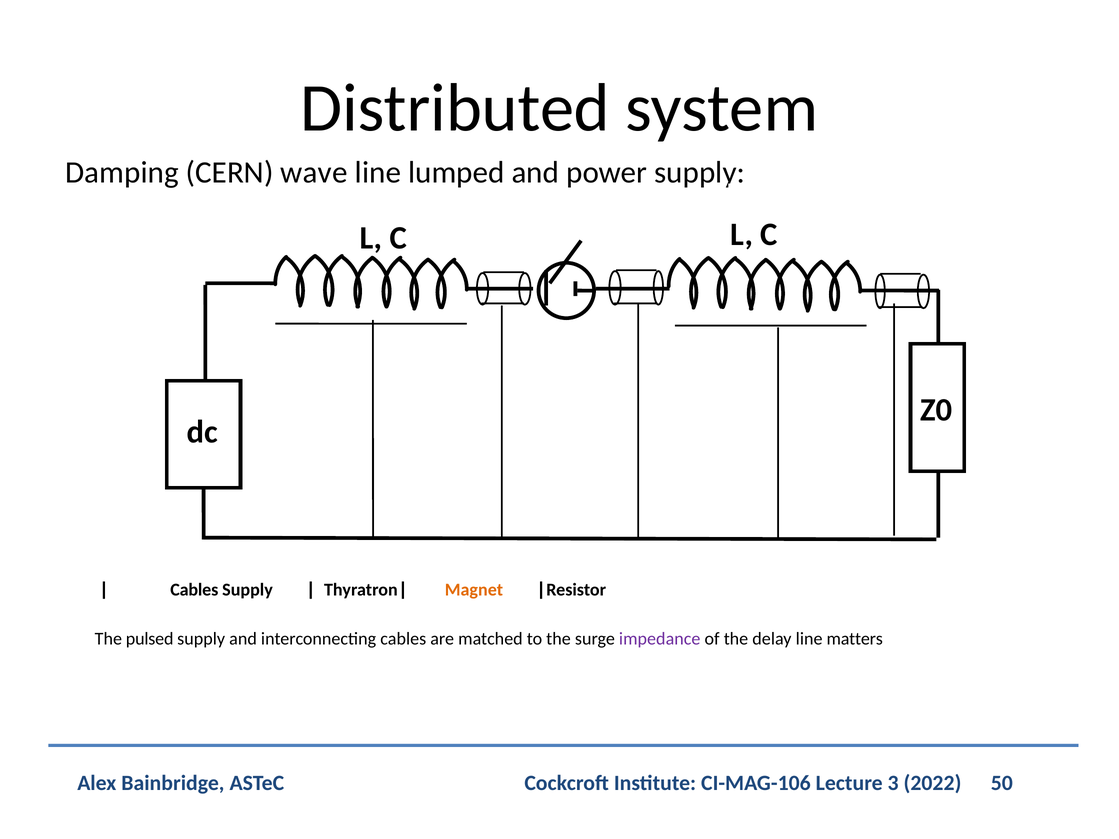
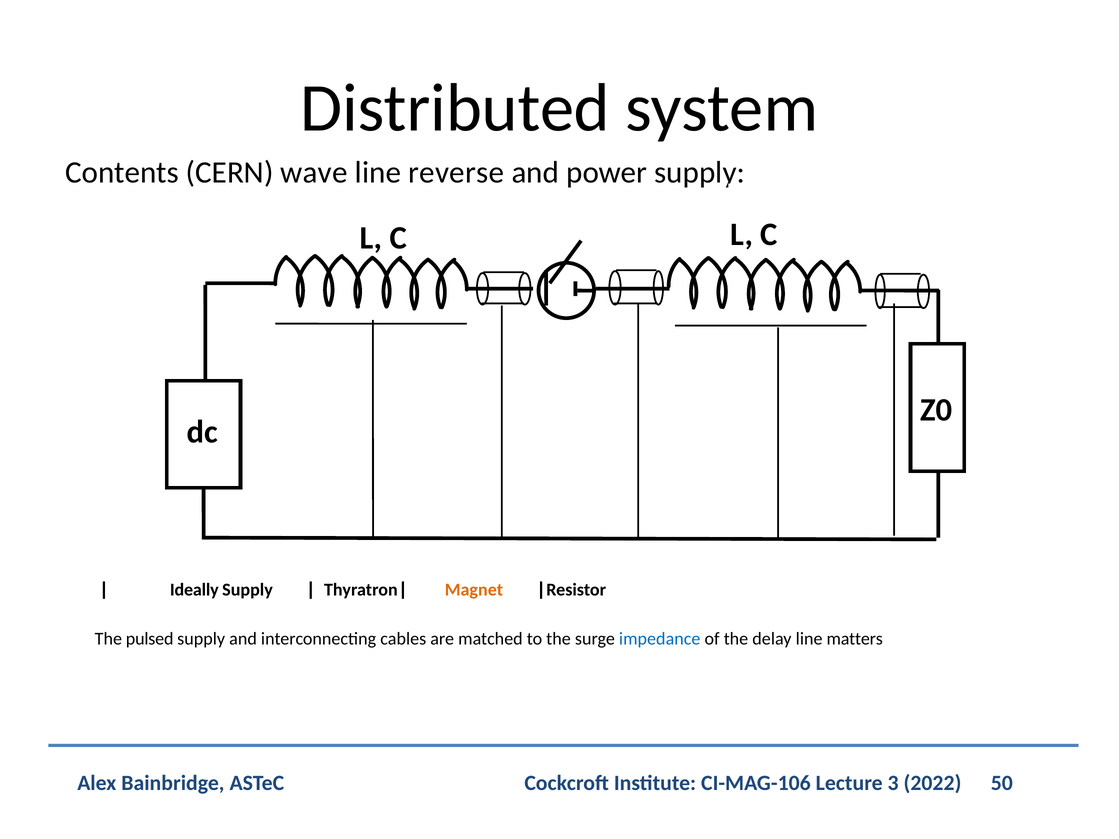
Damping: Damping -> Contents
lumped: lumped -> reverse
Cables at (194, 590): Cables -> Ideally
impedance colour: purple -> blue
